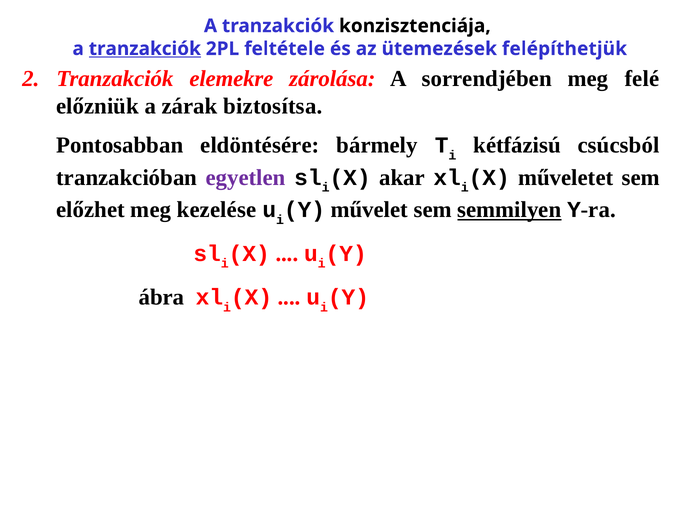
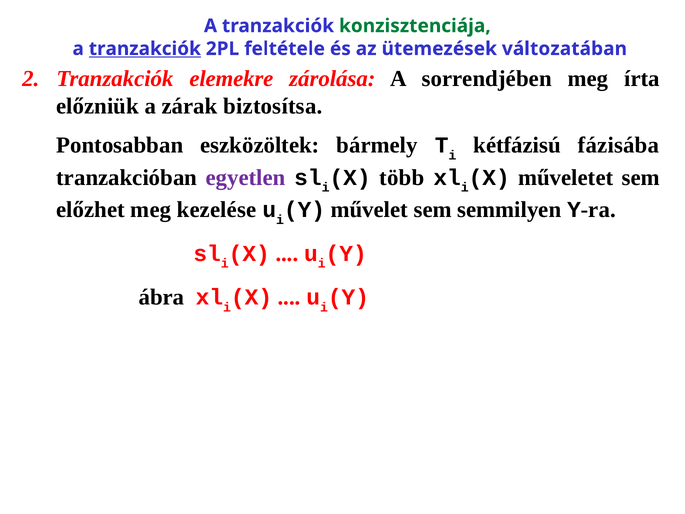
konzisztenciája colour: black -> green
felépíthetjük: felépíthetjük -> változatában
felé: felé -> írta
eldöntésére: eldöntésére -> eszközöltek
csúcsból: csúcsból -> fázisába
akar: akar -> több
semmilyen underline: present -> none
